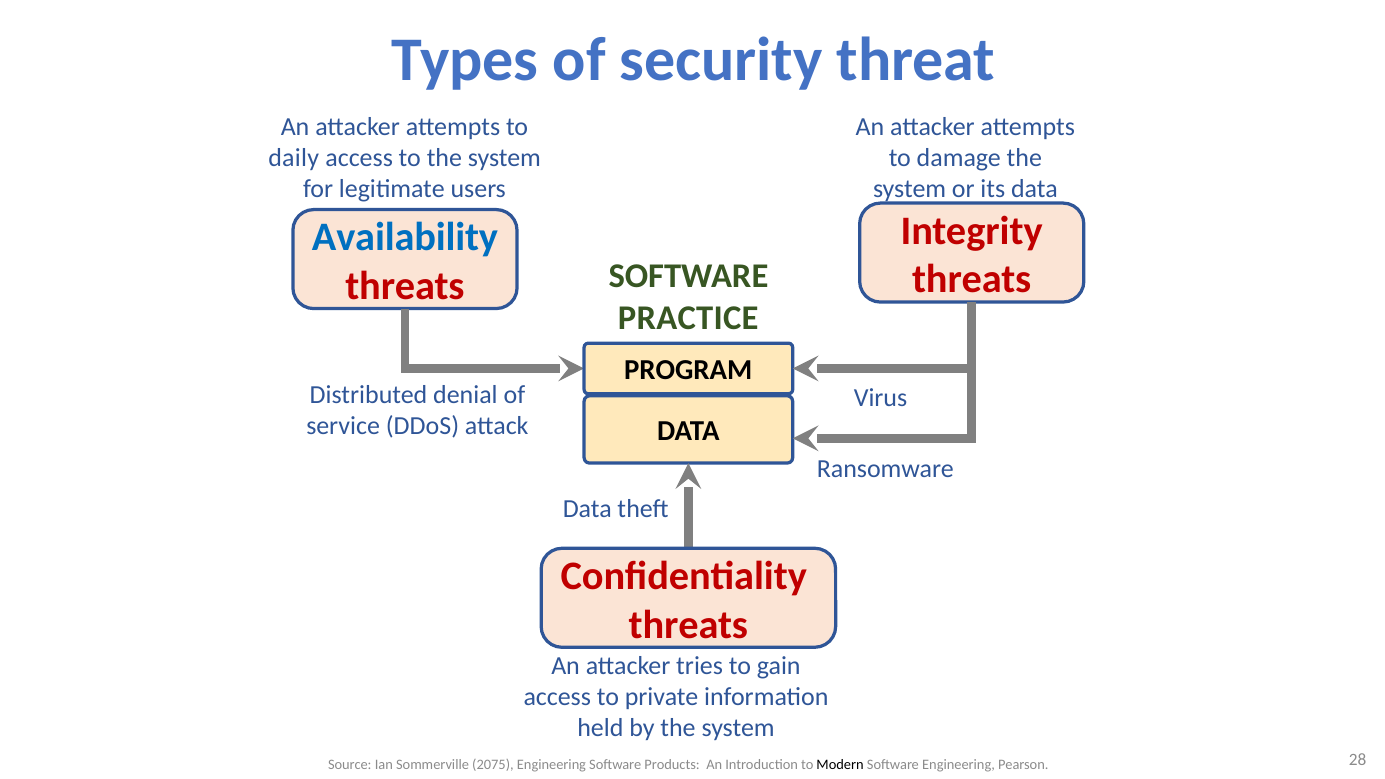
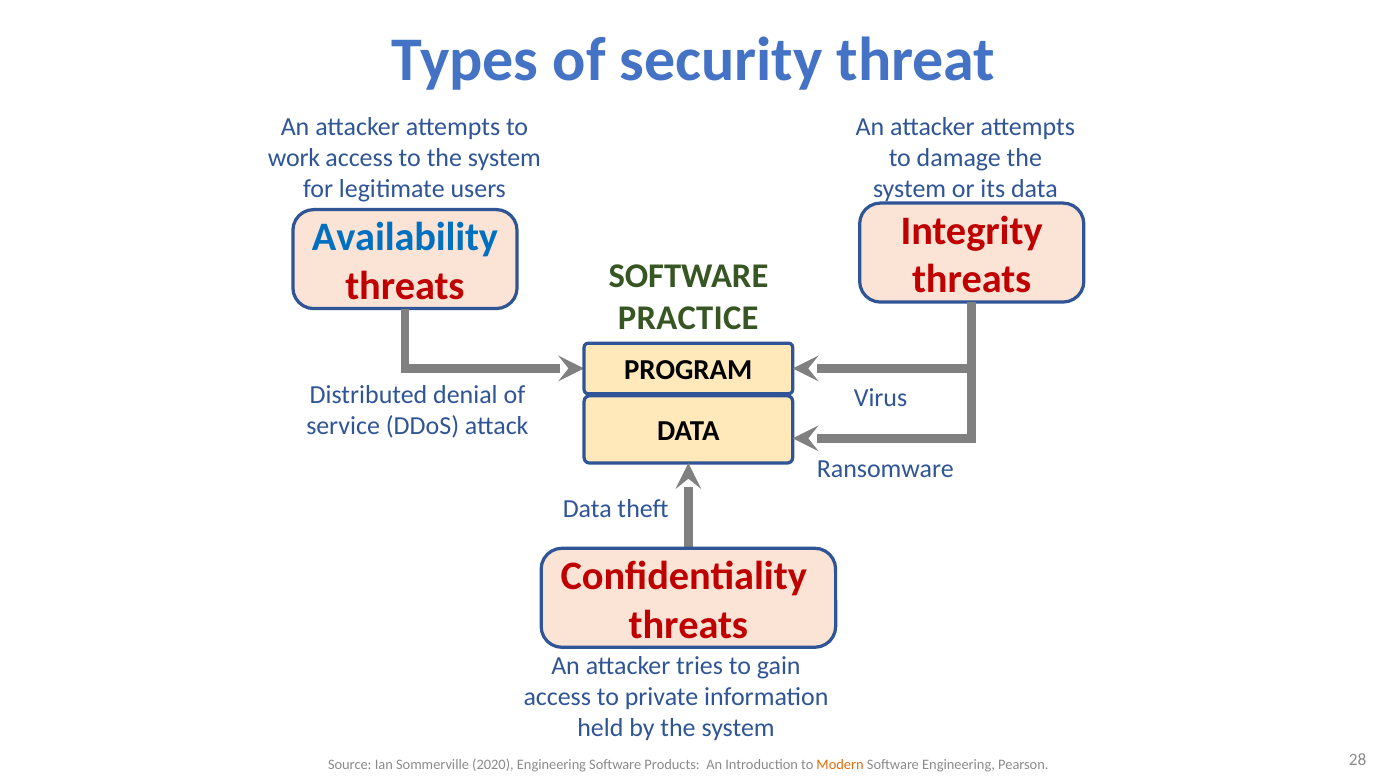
daily: daily -> work
2075: 2075 -> 2020
Modern colour: black -> orange
